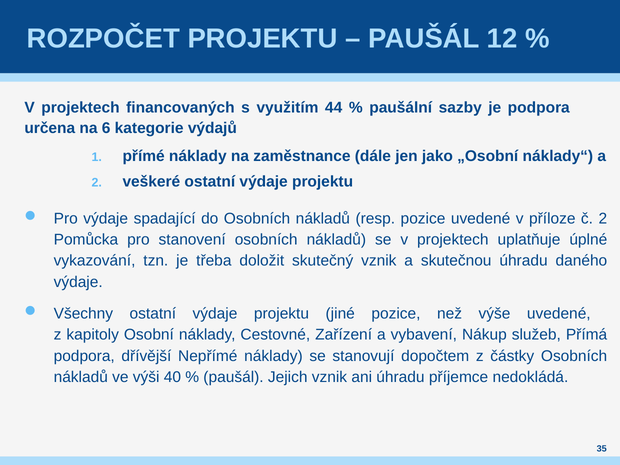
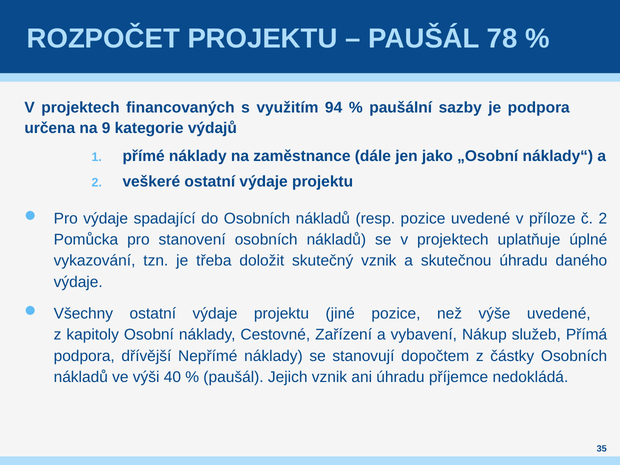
12: 12 -> 78
44: 44 -> 94
6: 6 -> 9
